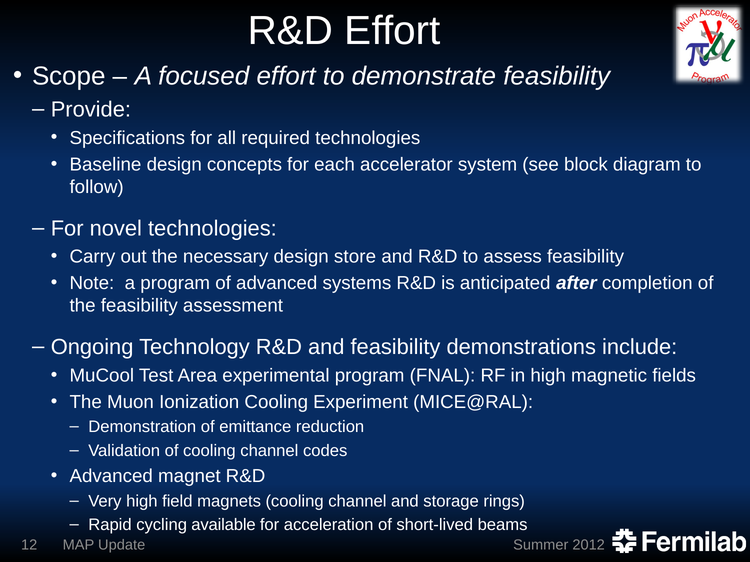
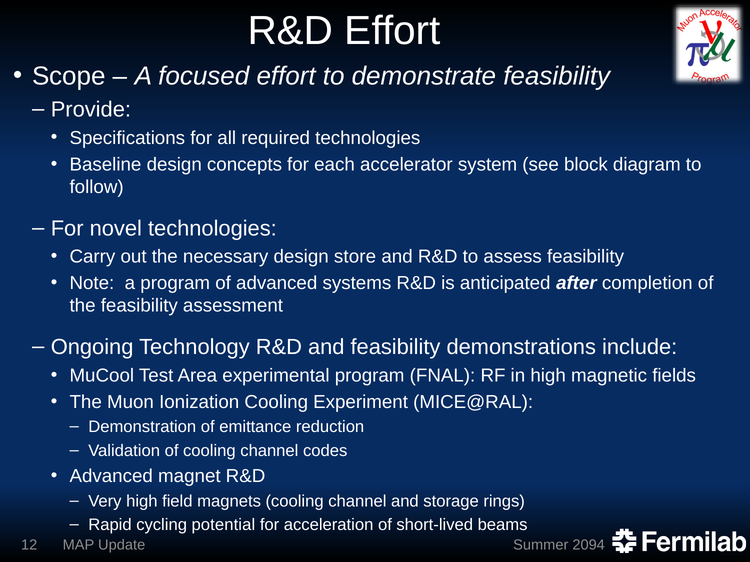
available: available -> potential
2012: 2012 -> 2094
